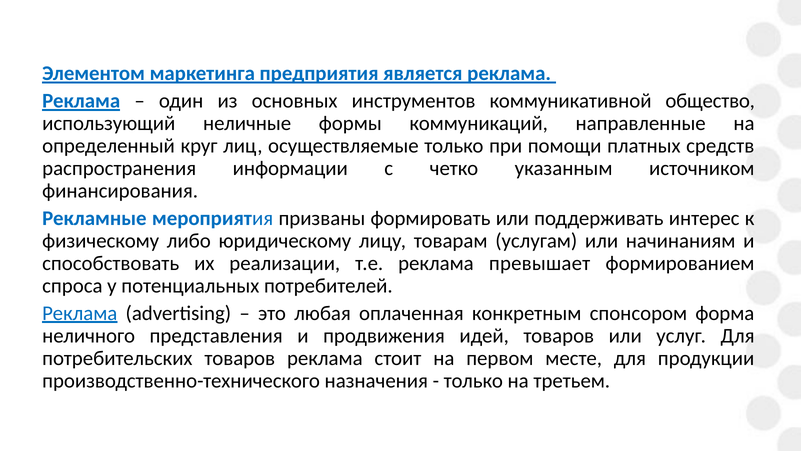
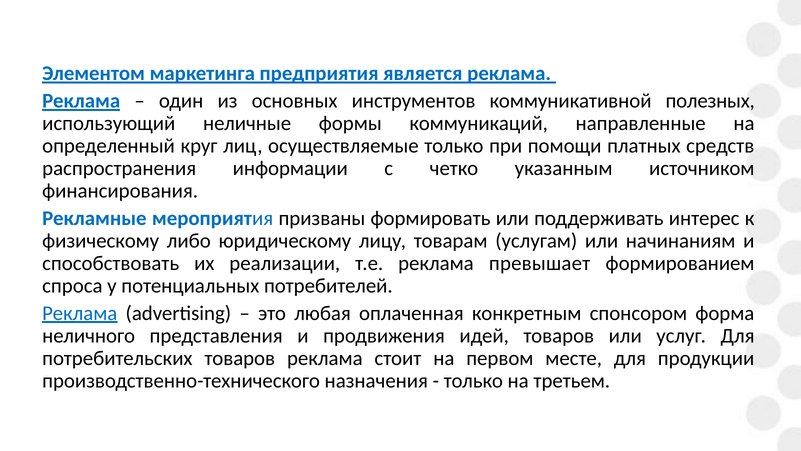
общество: общество -> полезных
